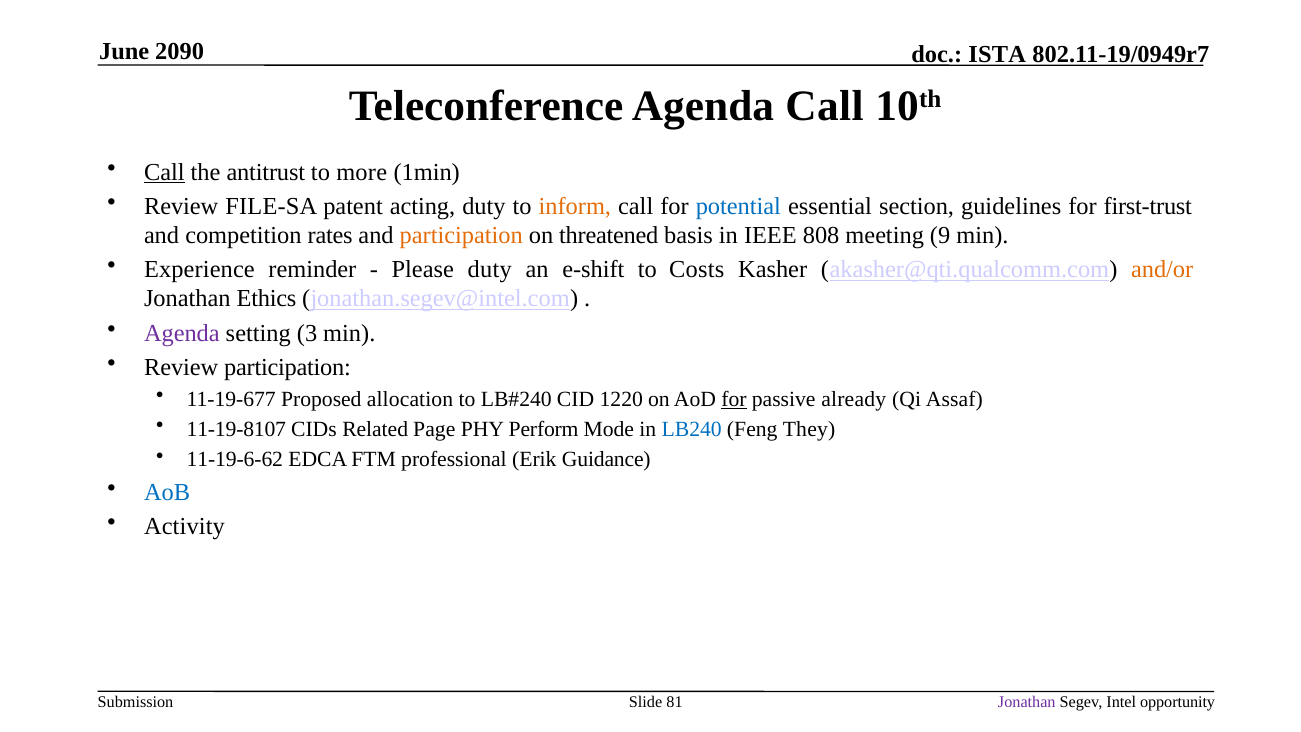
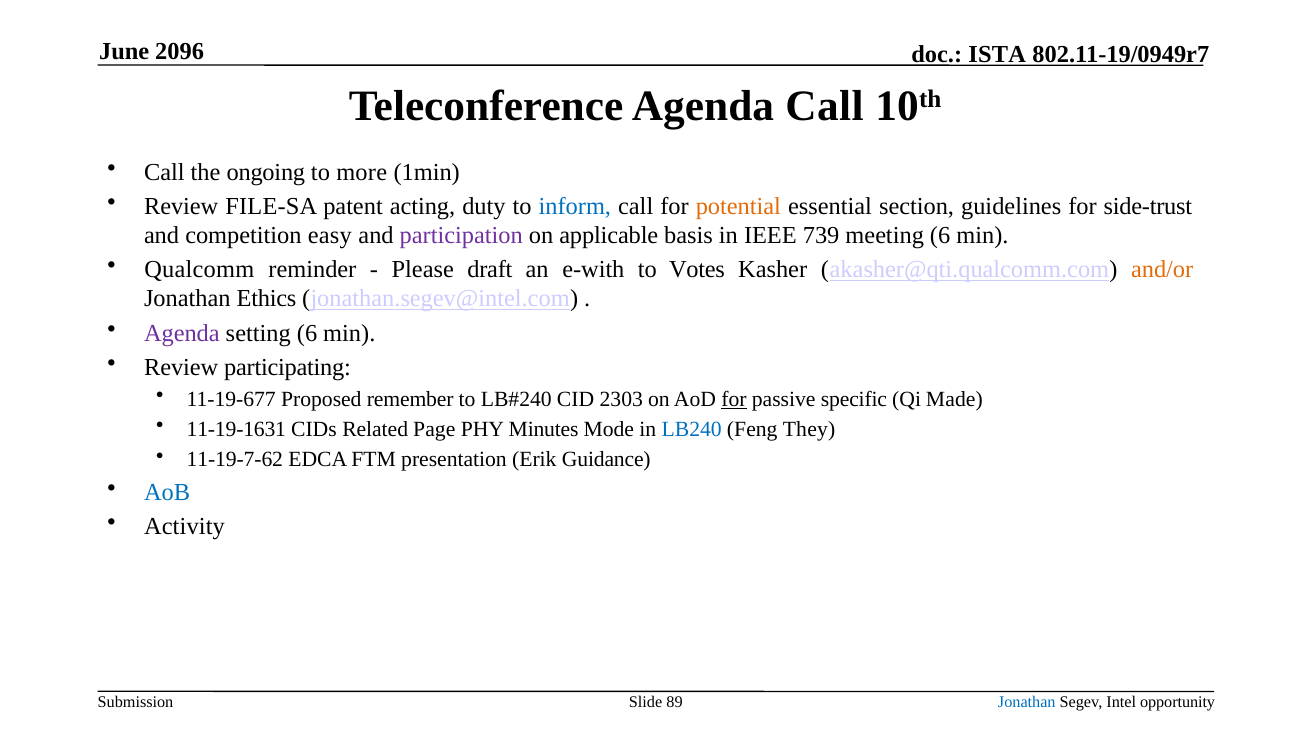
2090: 2090 -> 2096
Call at (164, 172) underline: present -> none
antitrust: antitrust -> ongoing
inform colour: orange -> blue
potential colour: blue -> orange
first-trust: first-trust -> side-trust
rates: rates -> easy
participation at (461, 235) colour: orange -> purple
threatened: threatened -> applicable
808: 808 -> 739
meeting 9: 9 -> 6
Experience: Experience -> Qualcomm
Please duty: duty -> draft
e-shift: e-shift -> e-with
Costs: Costs -> Votes
setting 3: 3 -> 6
Review participation: participation -> participating
allocation: allocation -> remember
1220: 1220 -> 2303
already: already -> specific
Assaf: Assaf -> Made
11-19-8107: 11-19-8107 -> 11-19-1631
Perform: Perform -> Minutes
11-19-6-62: 11-19-6-62 -> 11-19-7-62
professional: professional -> presentation
81: 81 -> 89
Jonathan at (1027, 702) colour: purple -> blue
